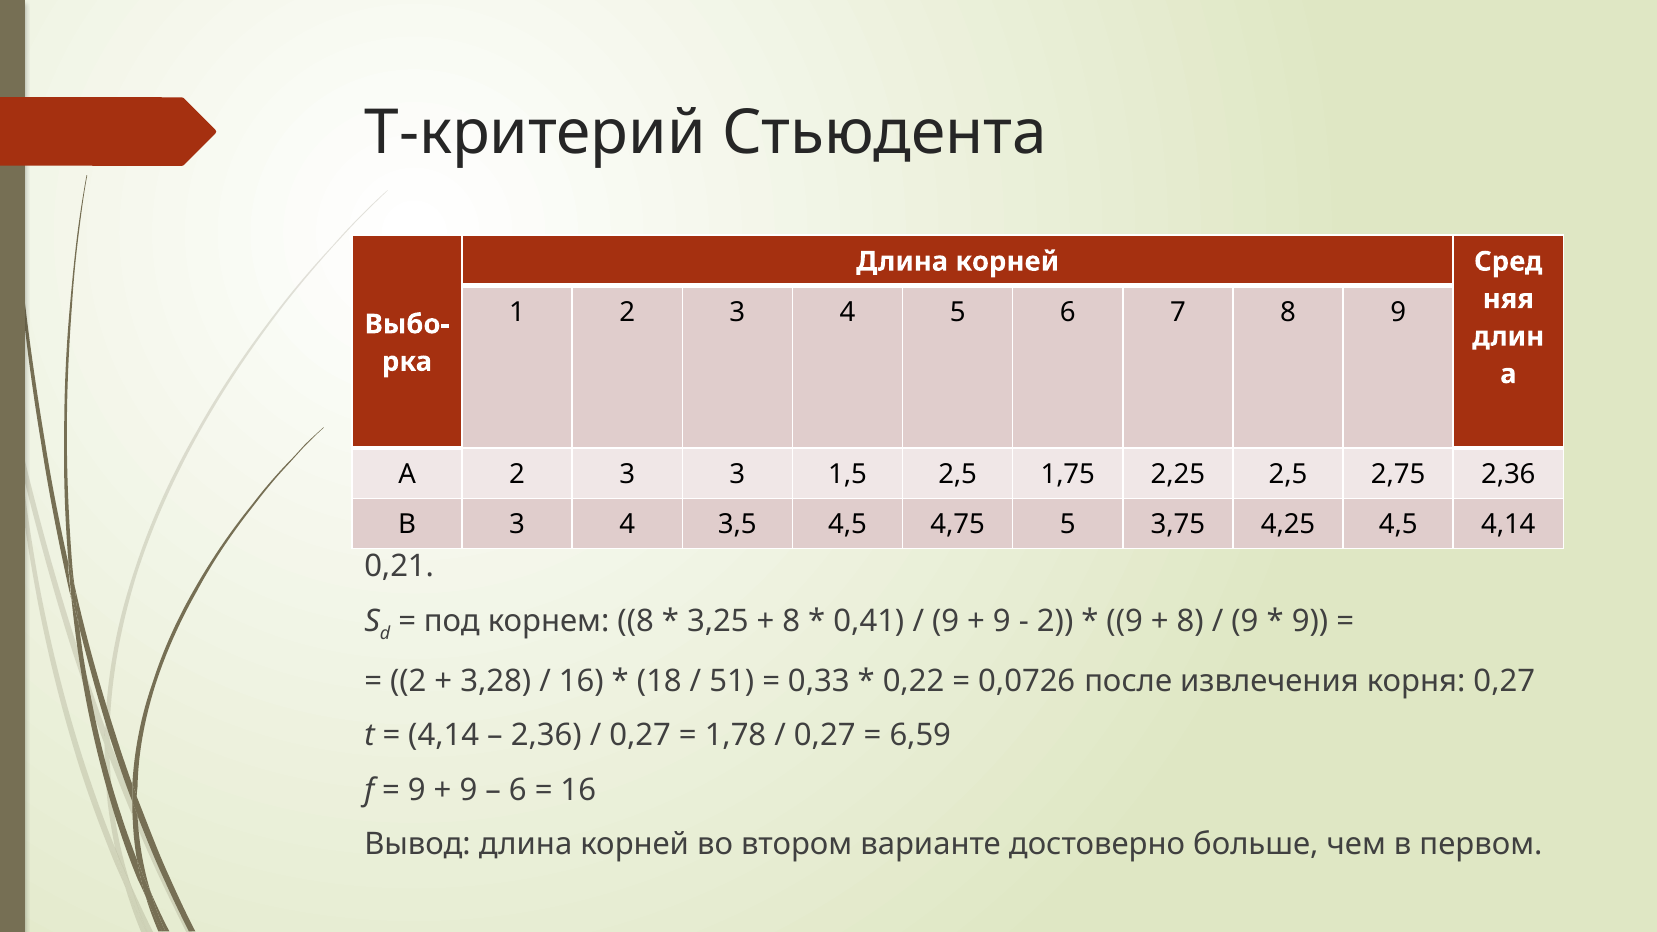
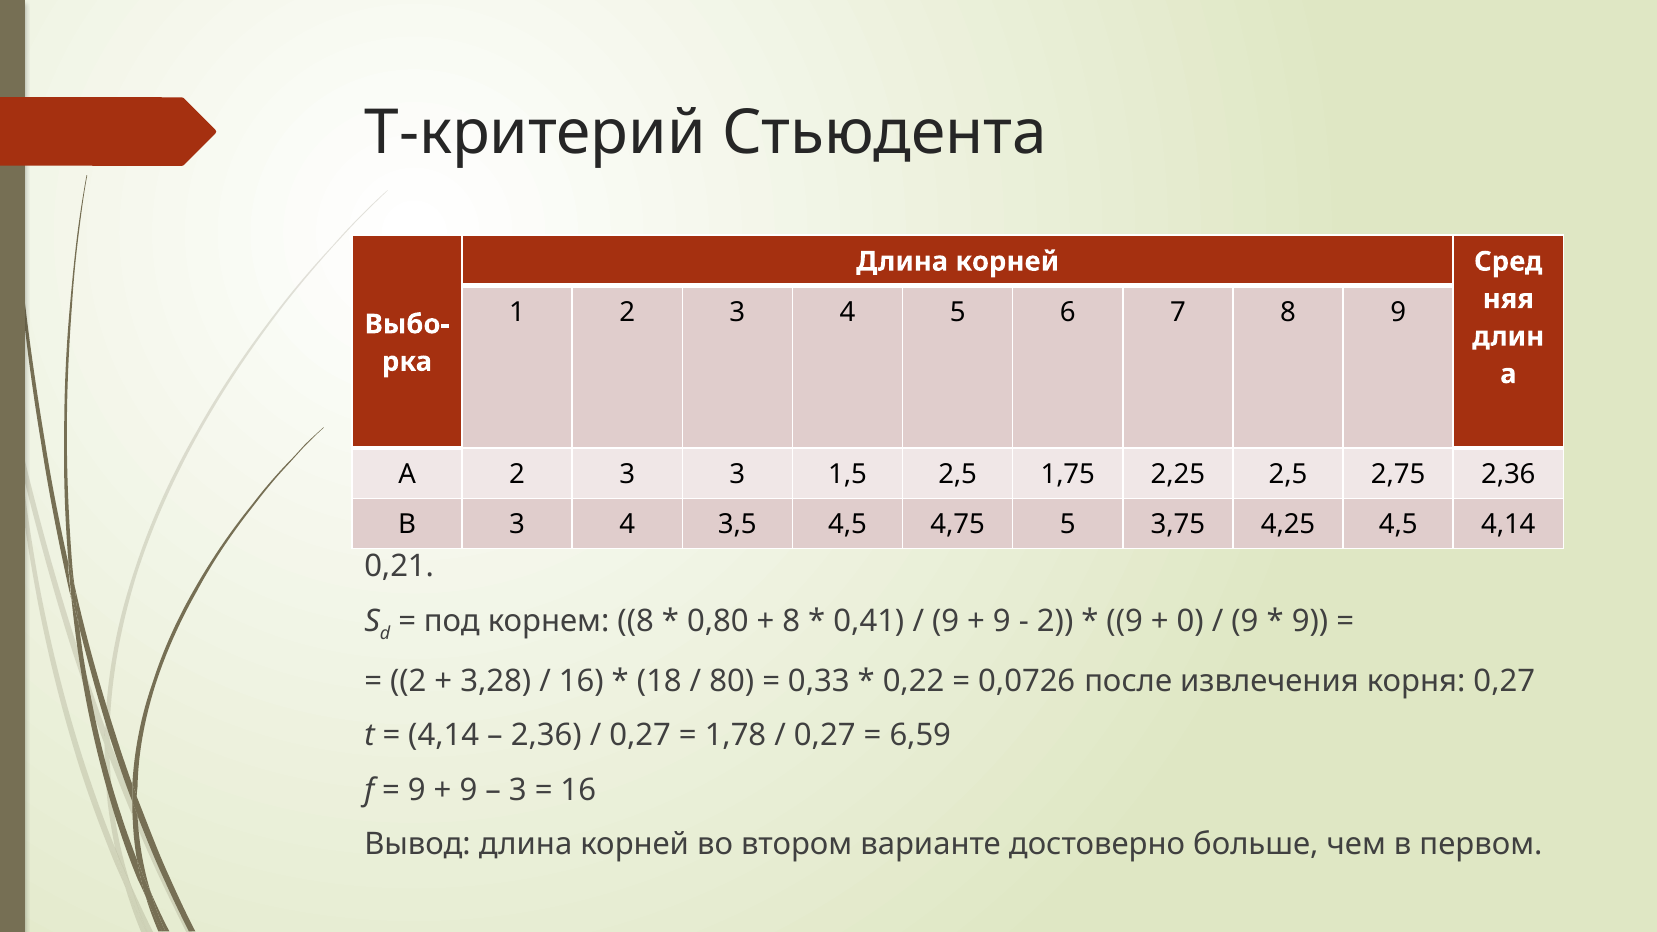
3,25: 3,25 -> 0,80
8 at (1190, 621): 8 -> 0
51: 51 -> 80
6 at (518, 790): 6 -> 3
